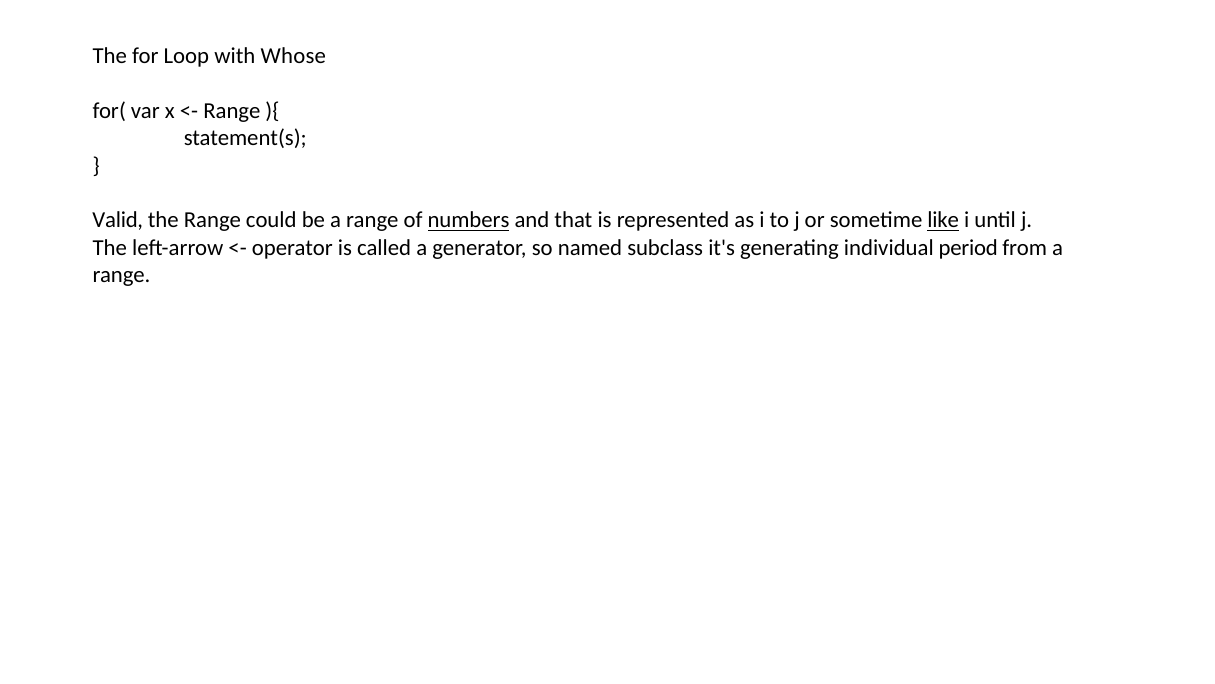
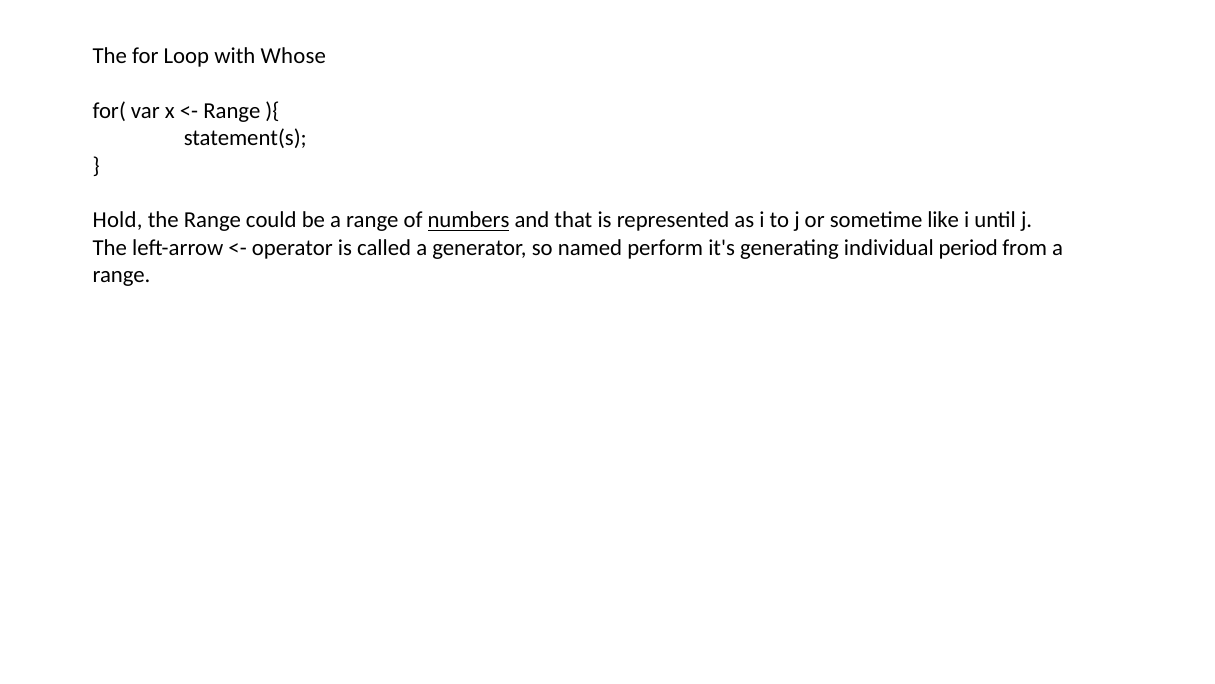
Valid: Valid -> Hold
like underline: present -> none
subclass: subclass -> perform
